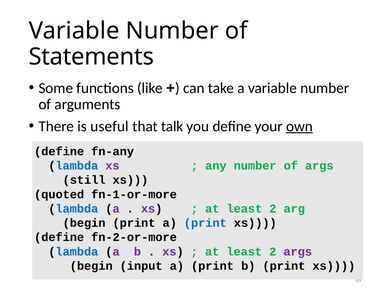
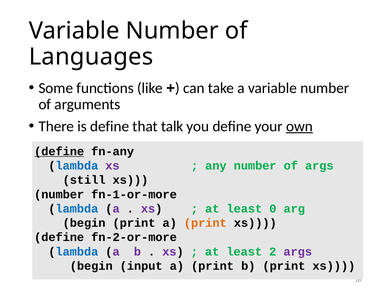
Statements: Statements -> Languages
is useful: useful -> define
define at (59, 151) underline: none -> present
quoted at (59, 194): quoted -> number
2 at (273, 208): 2 -> 0
print at (205, 223) colour: blue -> orange
